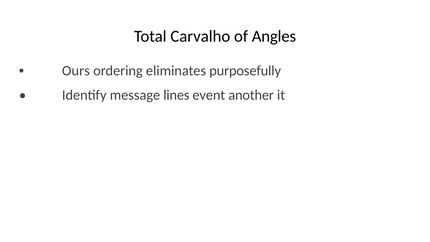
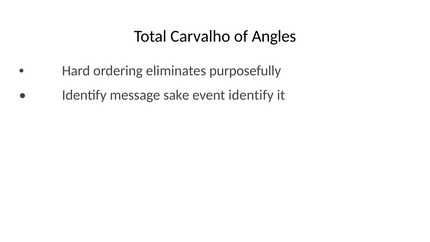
Ours: Ours -> Hard
lines: lines -> sake
event another: another -> identify
